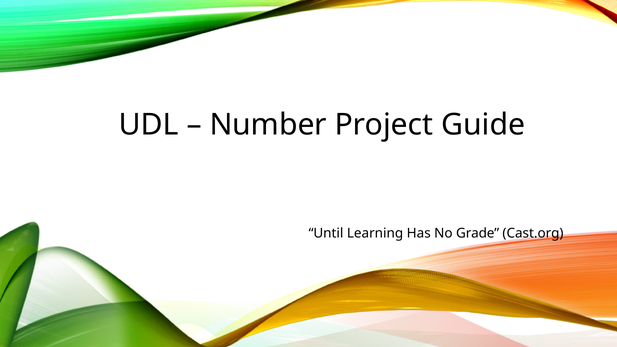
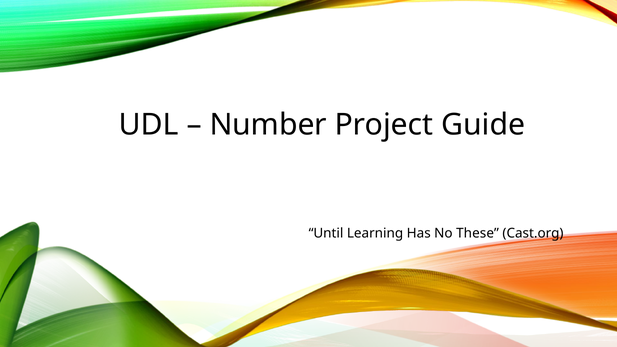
Grade: Grade -> These
